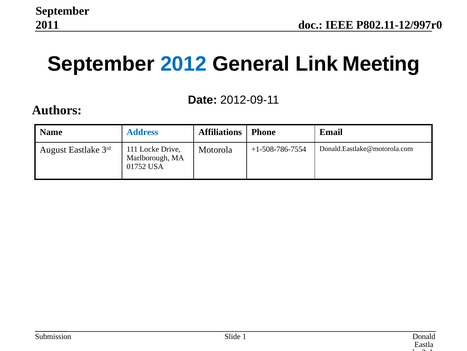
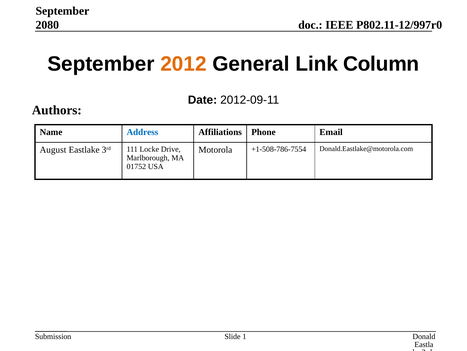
2011: 2011 -> 2080
2012 colour: blue -> orange
Meeting: Meeting -> Column
